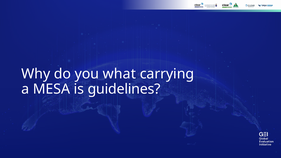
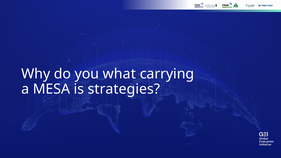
guidelines: guidelines -> strategies
